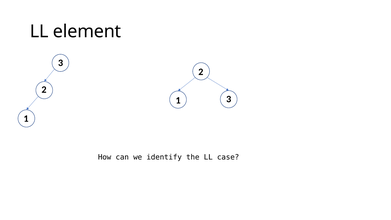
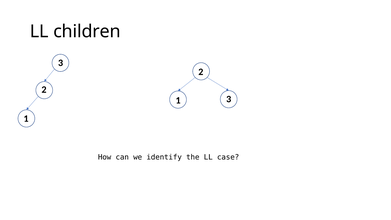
element: element -> children
